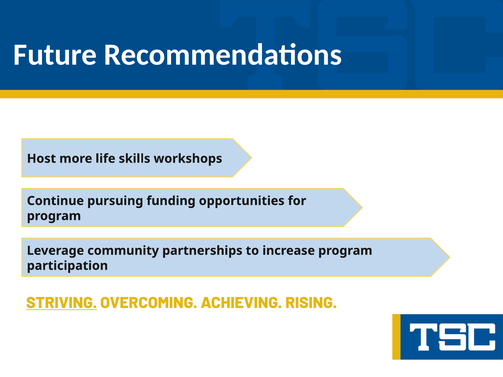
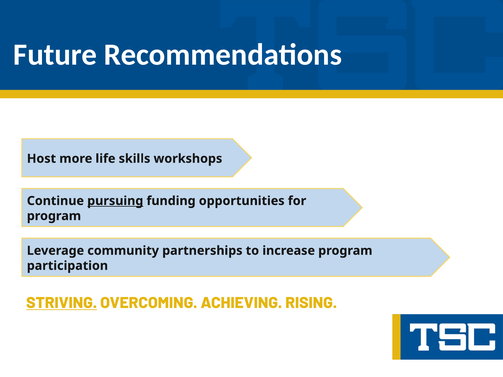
pursuing underline: none -> present
